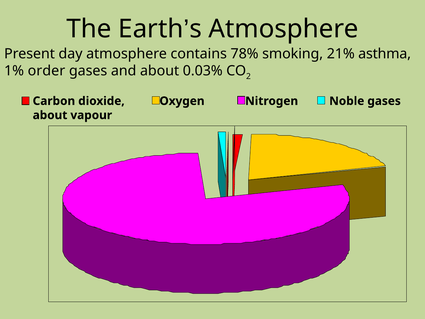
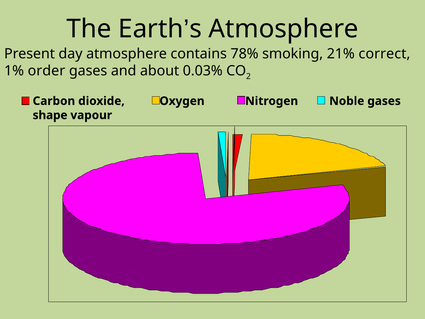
asthma: asthma -> correct
about at (50, 115): about -> shape
